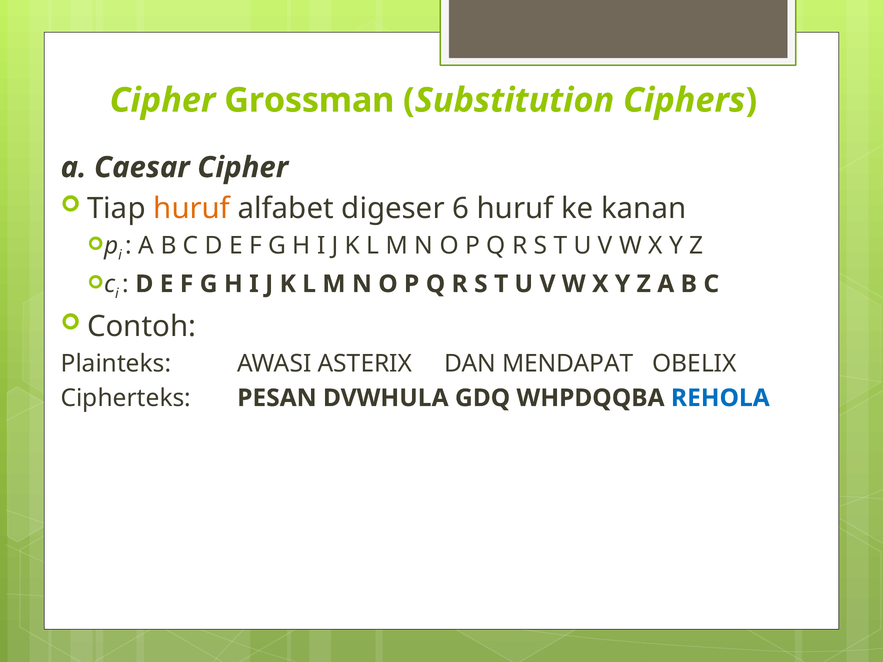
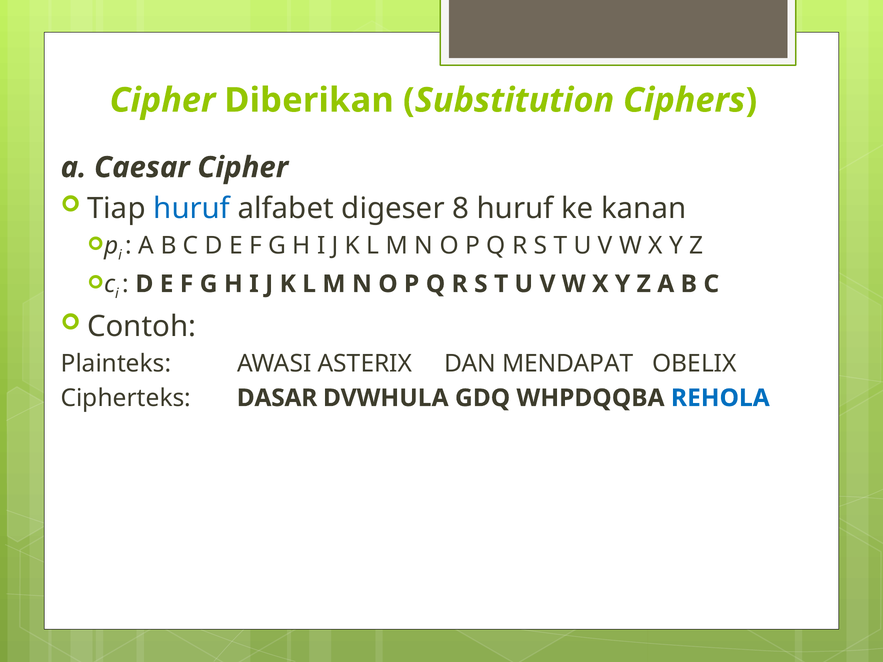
Grossman: Grossman -> Diberikan
huruf at (192, 209) colour: orange -> blue
6: 6 -> 8
PESAN: PESAN -> DASAR
